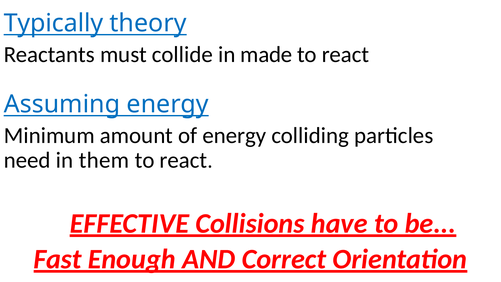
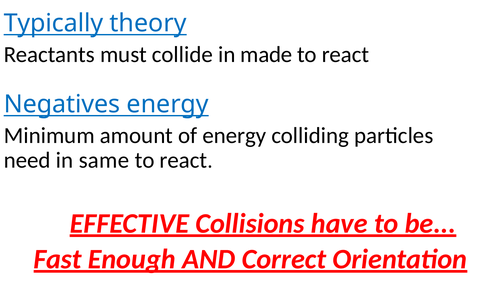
Assuming: Assuming -> Negatives
them: them -> same
